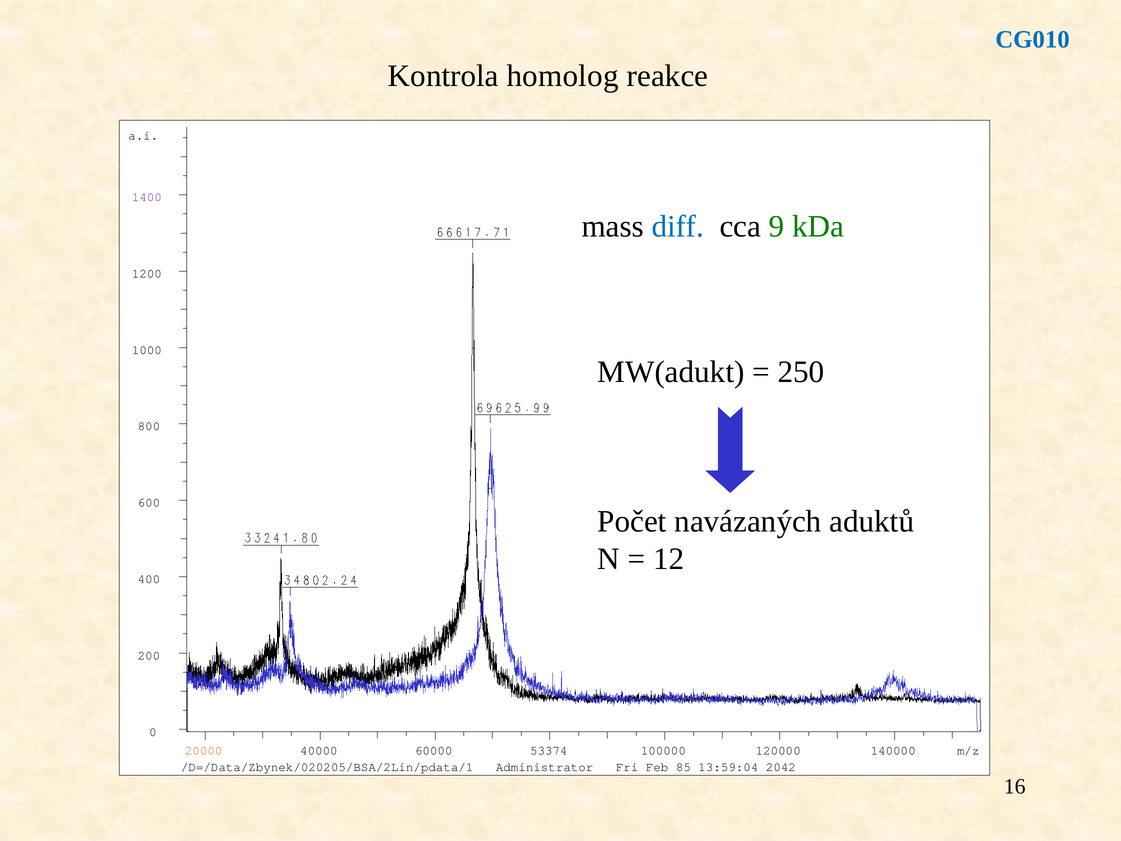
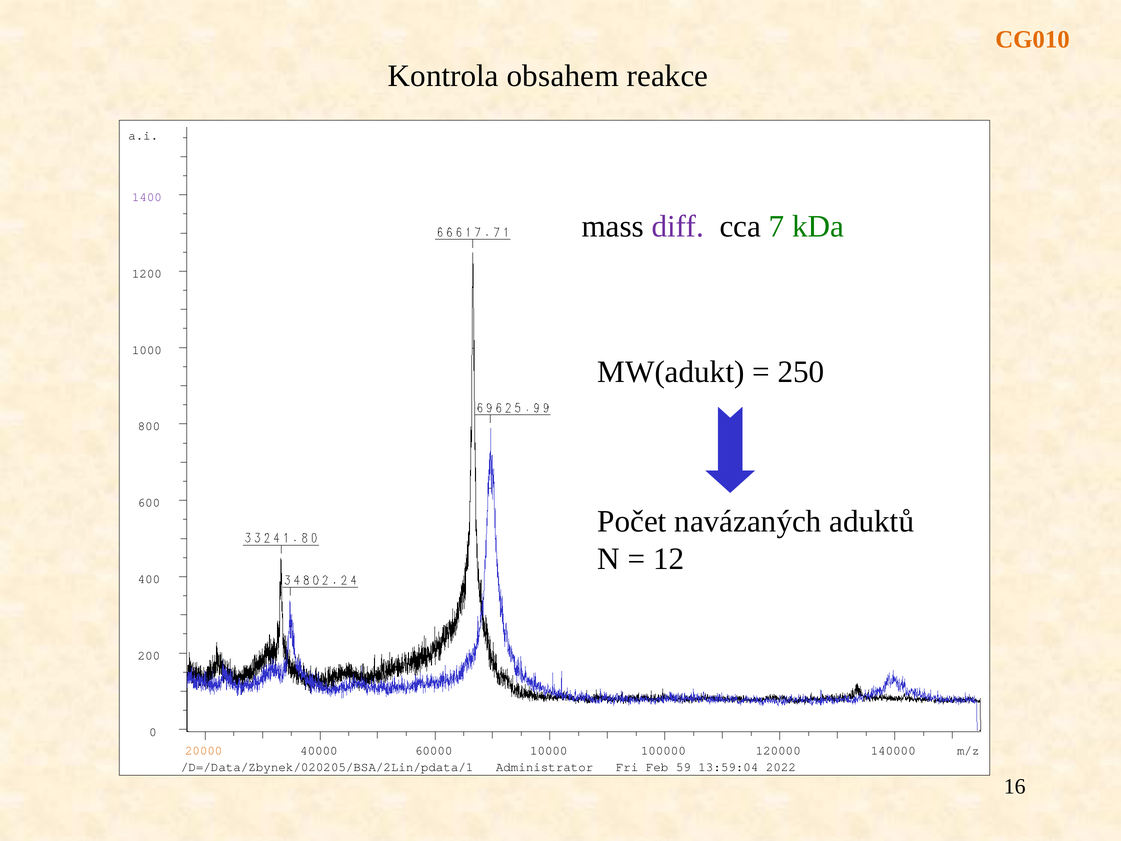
CG010 colour: blue -> orange
homolog: homolog -> obsahem
diff colour: blue -> purple
9: 9 -> 7
53374: 53374 -> 10000
85: 85 -> 59
2042: 2042 -> 2022
